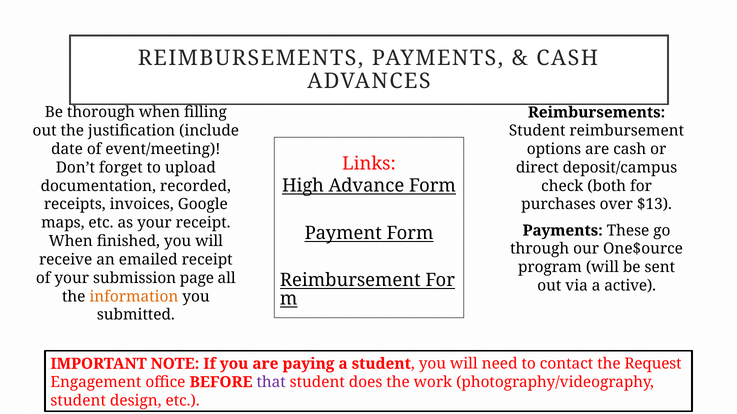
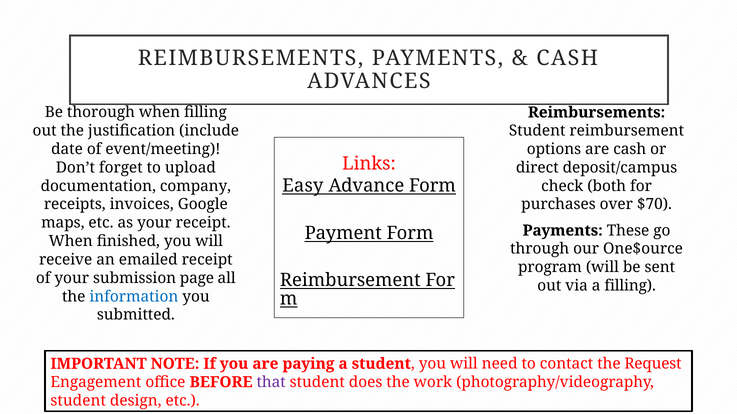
High: High -> Easy
recorded: recorded -> company
$13: $13 -> $70
a active: active -> filling
information colour: orange -> blue
